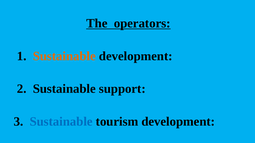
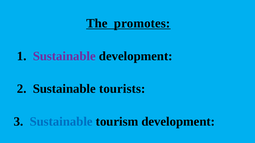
operators: operators -> promotes
Sustainable at (64, 56) colour: orange -> purple
support: support -> tourists
